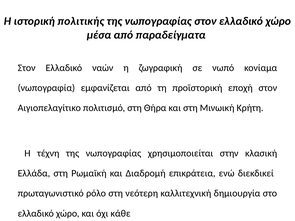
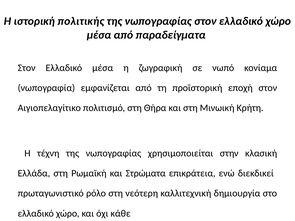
Ελλαδικό ναών: ναών -> μέσα
Διαδρομή: Διαδρομή -> Στρώματα
